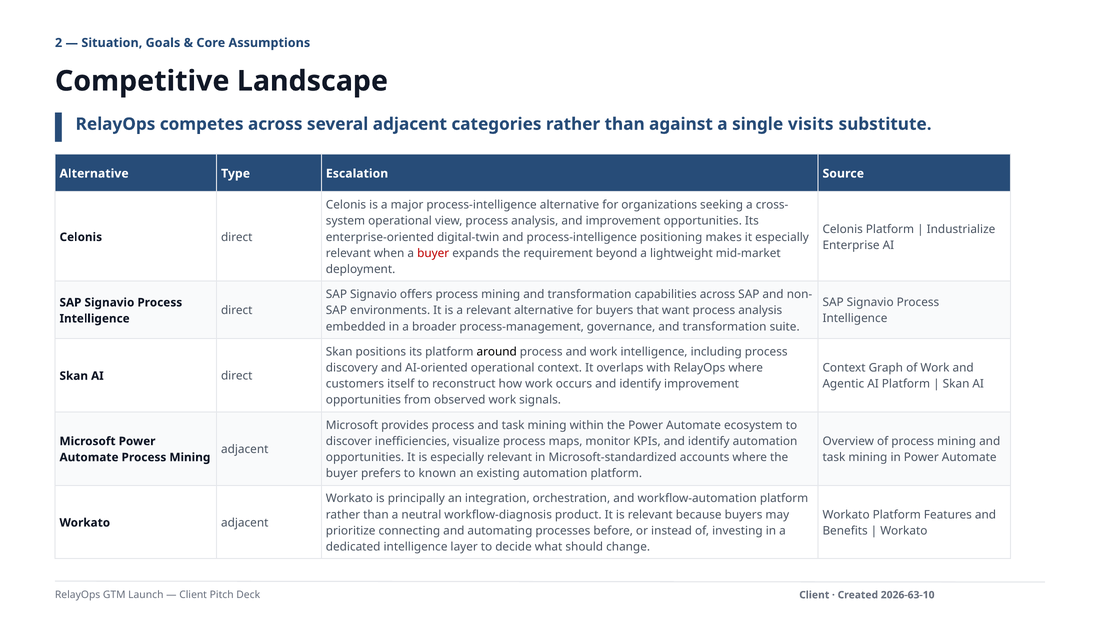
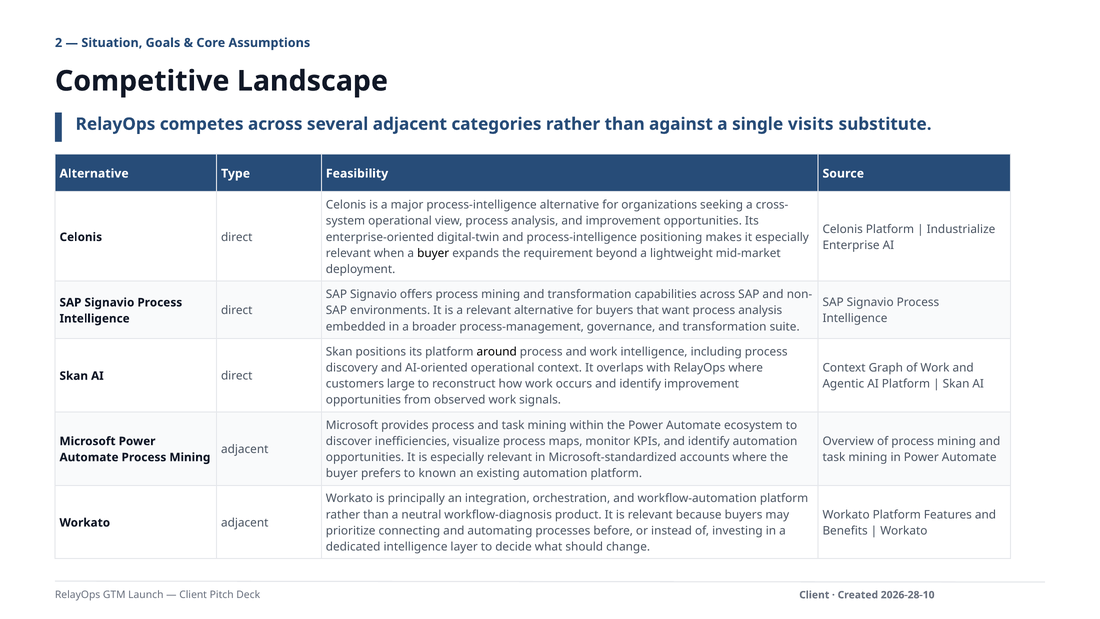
Escalation: Escalation -> Feasibility
buyer at (433, 253) colour: red -> black
itself: itself -> large
2026-63-10: 2026-63-10 -> 2026-28-10
